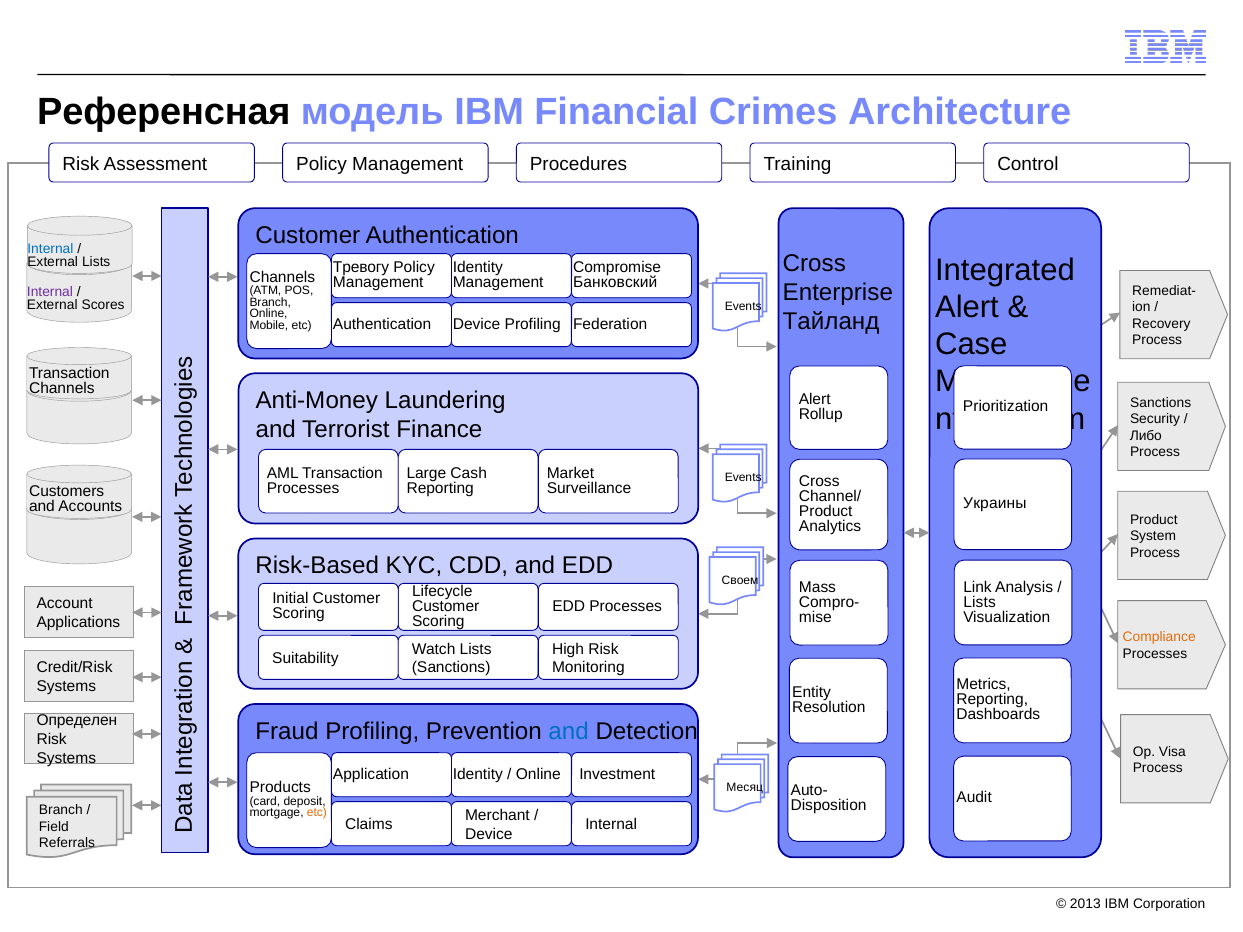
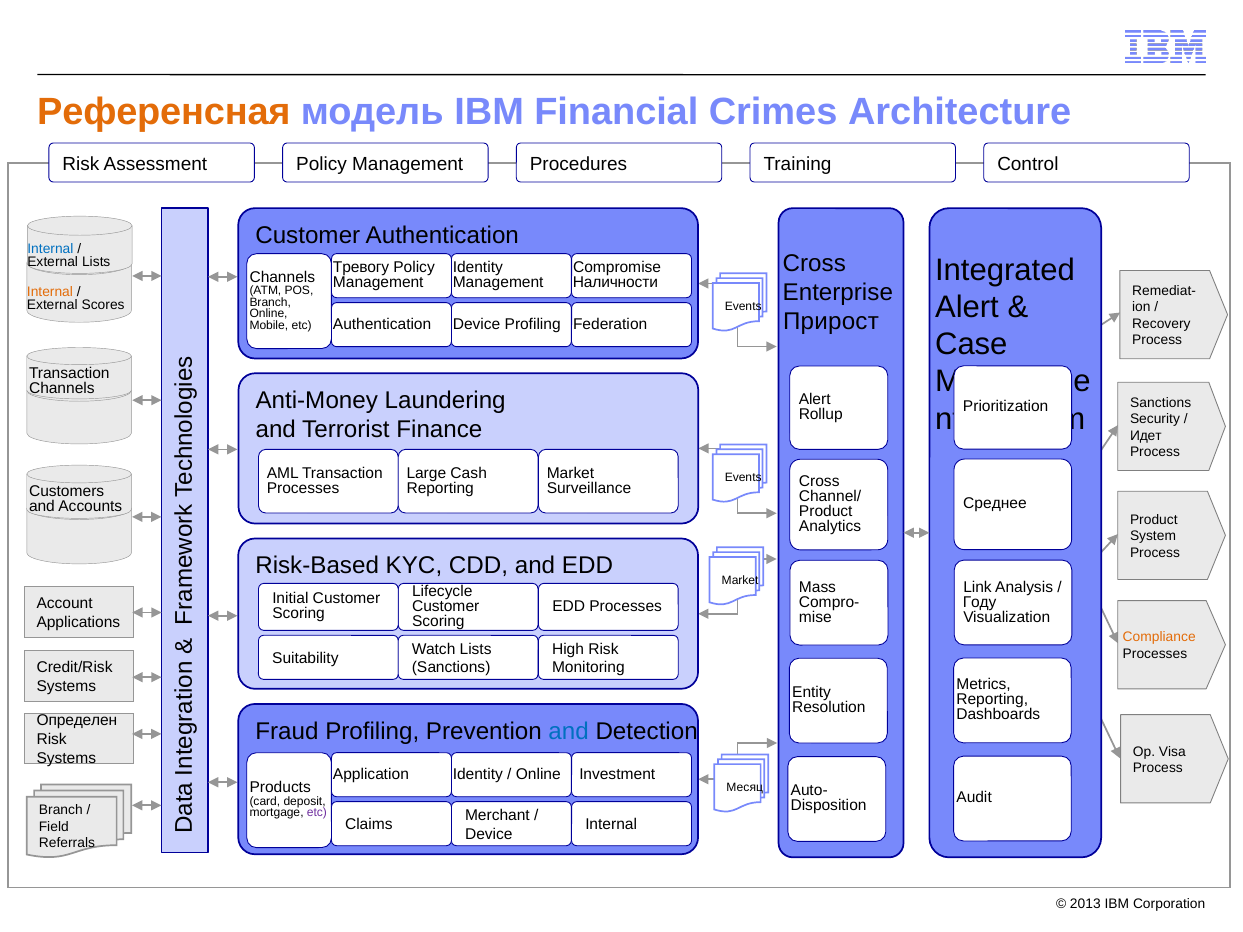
Референсная colour: black -> orange
Банковский: Банковский -> Наличности
Internal at (50, 292) colour: purple -> orange
Тайланд: Тайланд -> Прирост
Либо: Либо -> Идет
Украины: Украины -> Среднее
Своем at (740, 581): Своем -> Market
Lists at (980, 602): Lists -> Году
etc at (317, 813) colour: orange -> purple
